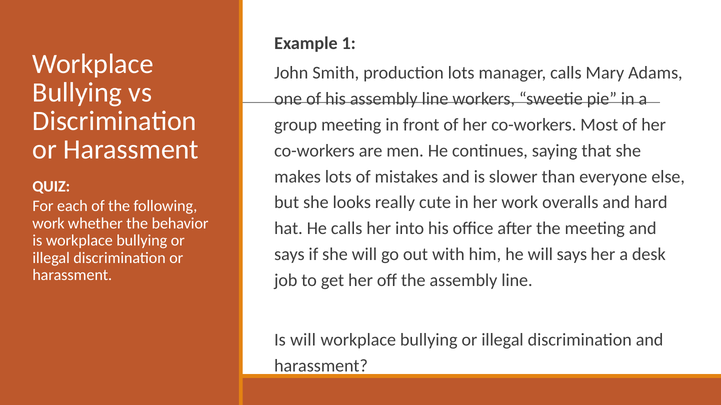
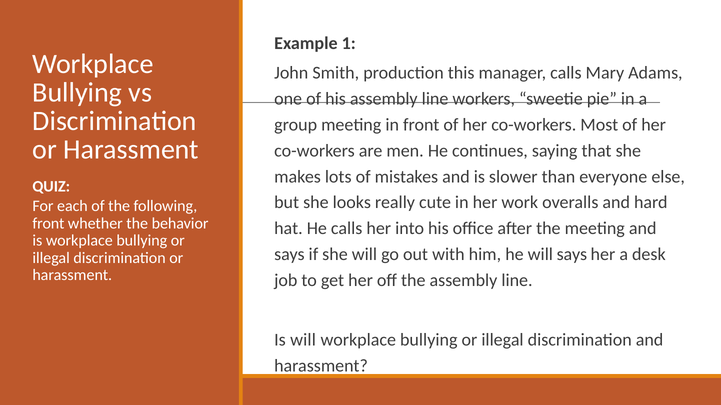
production lots: lots -> this
work at (48, 224): work -> front
